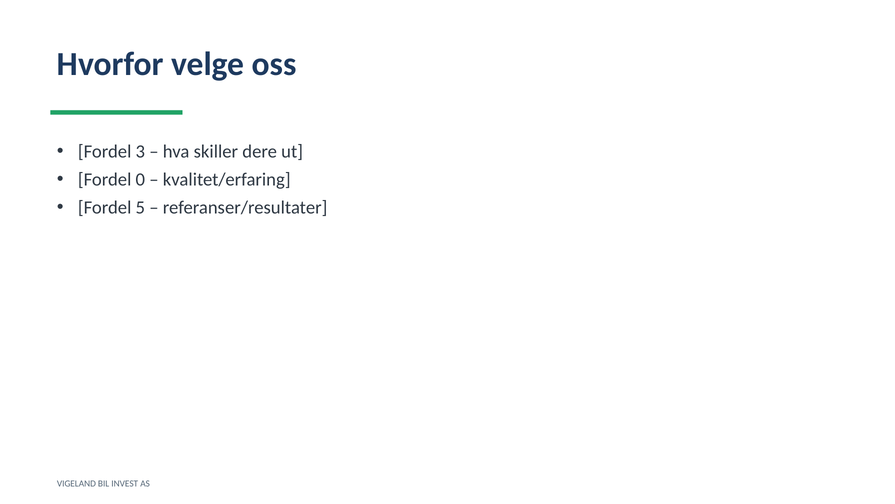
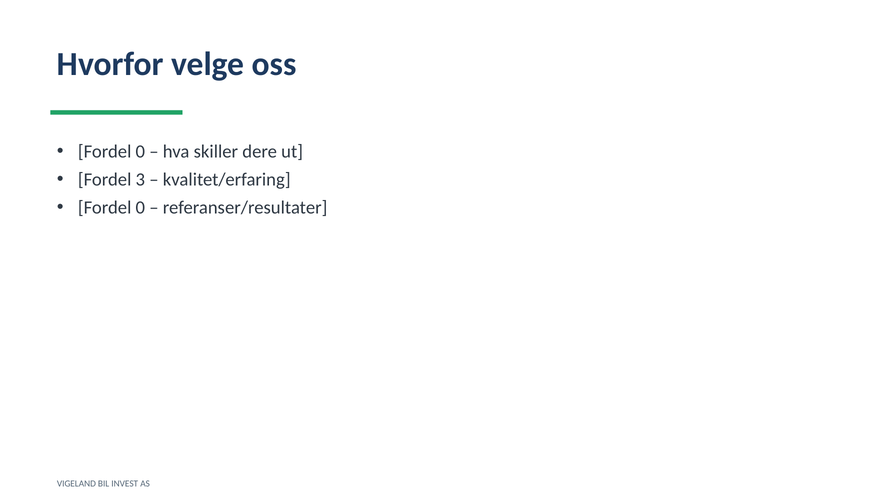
3 at (140, 152): 3 -> 0
0: 0 -> 3
5 at (140, 208): 5 -> 0
